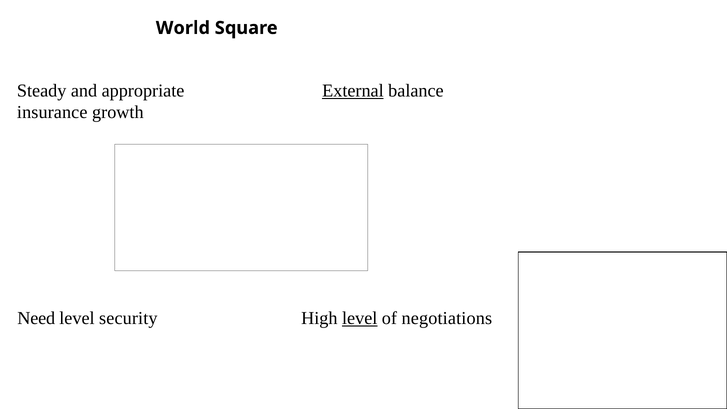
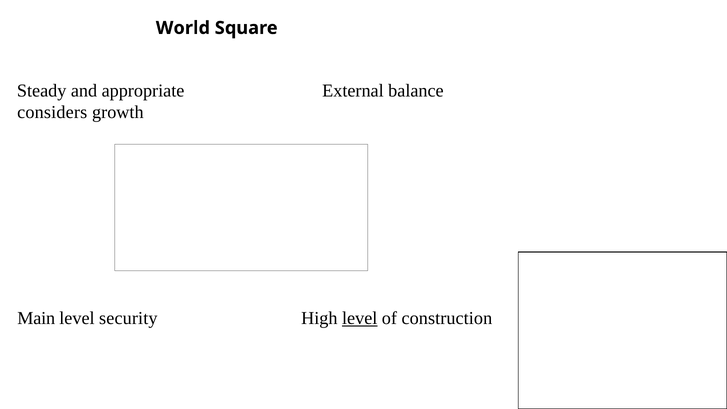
External underline: present -> none
insurance: insurance -> considers
Need: Need -> Main
negotiations: negotiations -> construction
